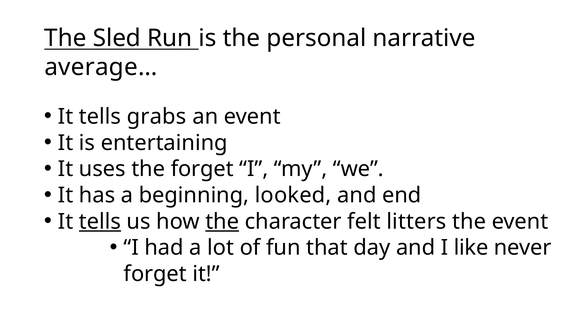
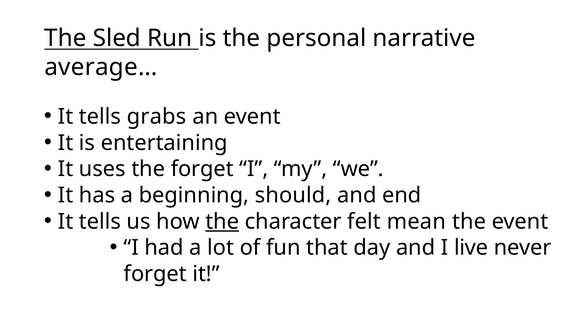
looked: looked -> should
tells at (100, 221) underline: present -> none
litters: litters -> mean
like: like -> live
